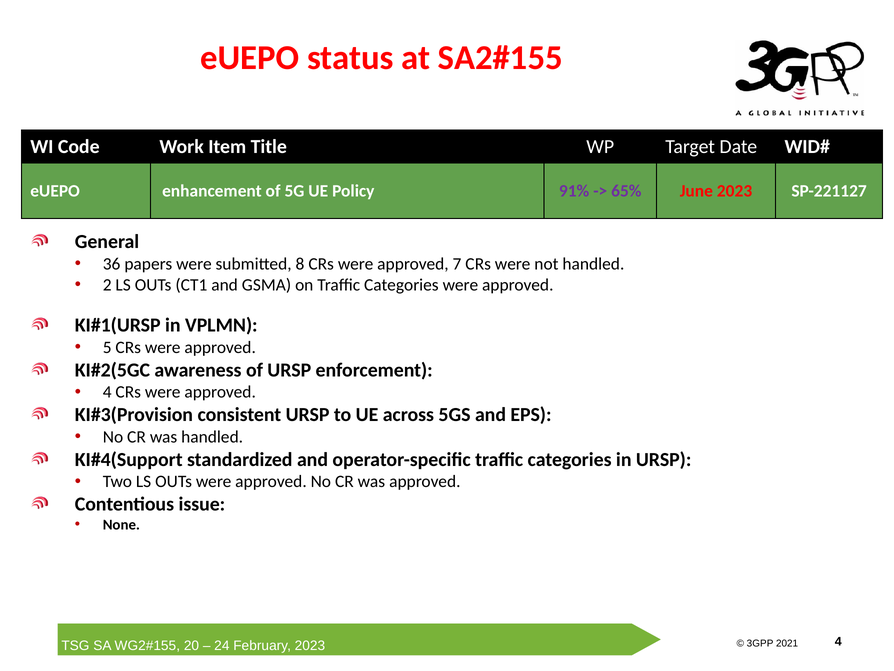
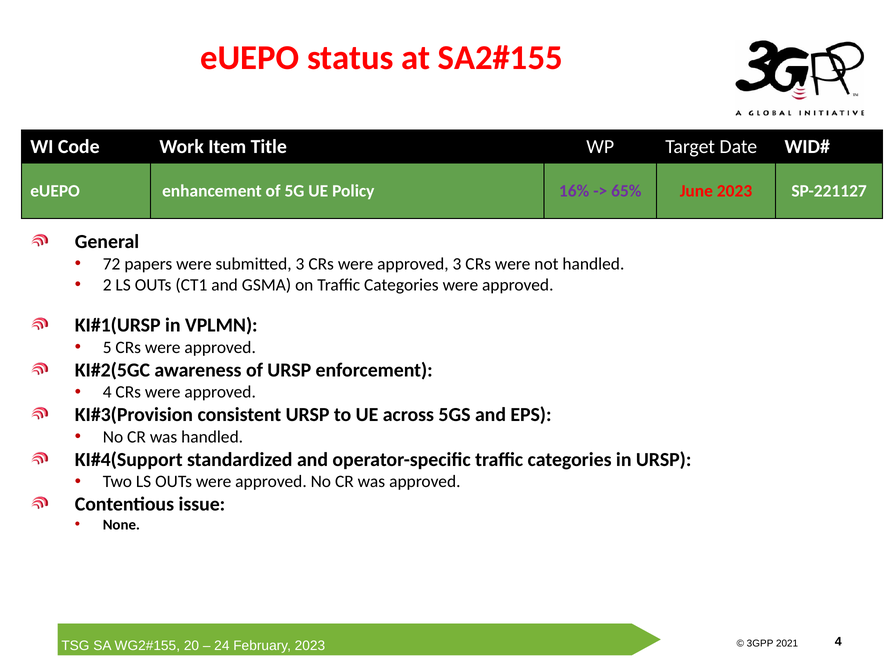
91%: 91% -> 16%
36: 36 -> 72
submitted 8: 8 -> 3
approved 7: 7 -> 3
